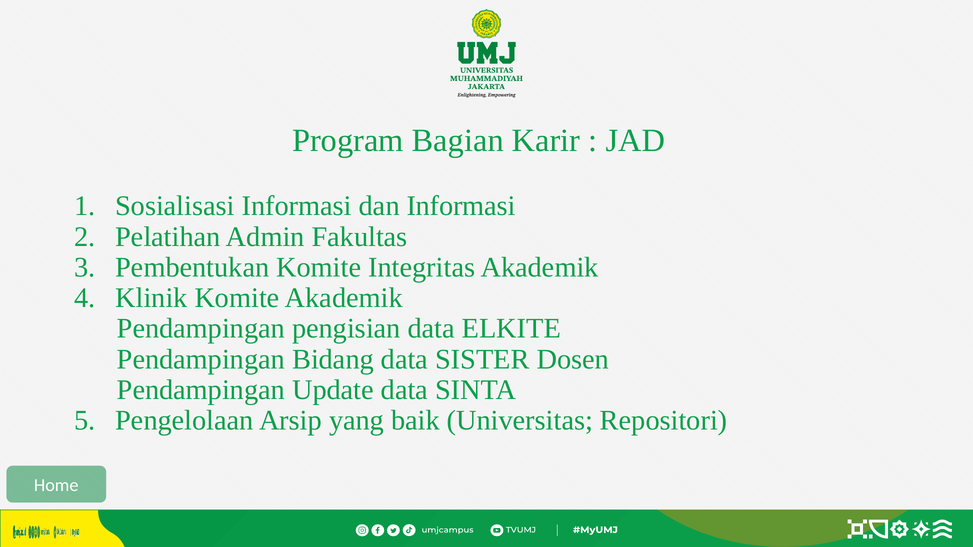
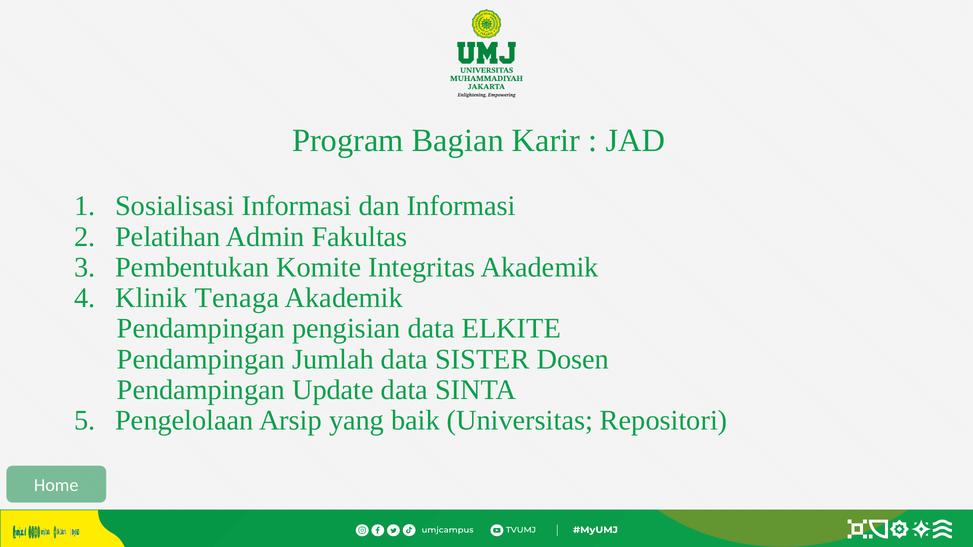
Klinik Komite: Komite -> Tenaga
Bidang: Bidang -> Jumlah
